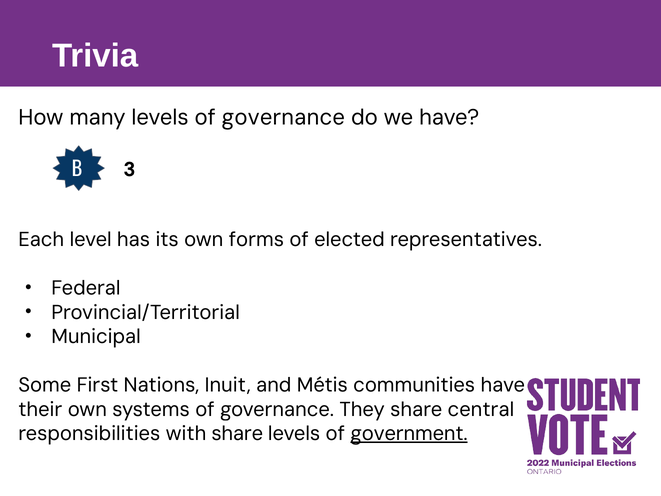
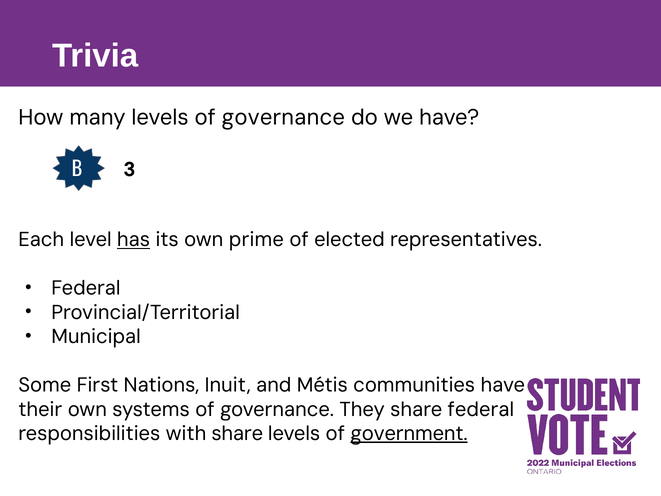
has underline: none -> present
forms: forms -> prime
central at (481, 409): central -> federal
